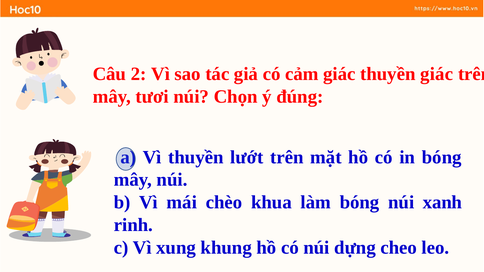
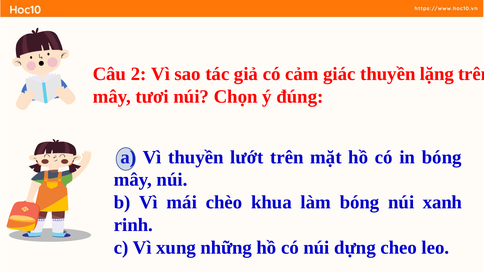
thuyền giác: giác -> lặng
khung: khung -> những
